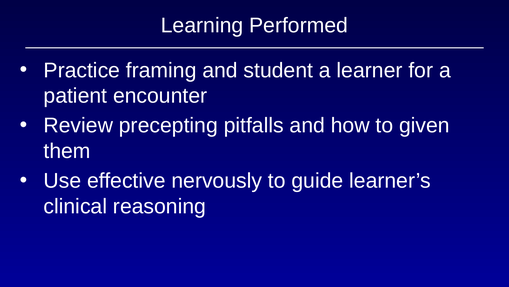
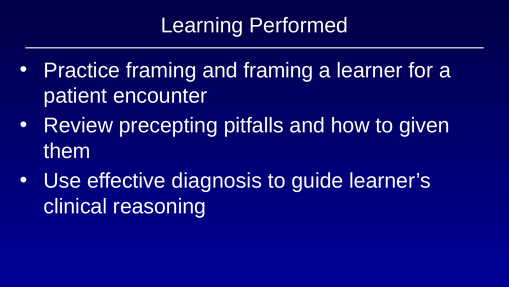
and student: student -> framing
nervously: nervously -> diagnosis
